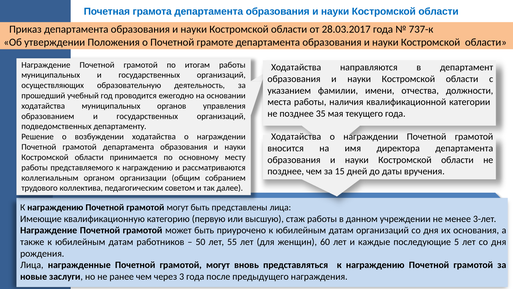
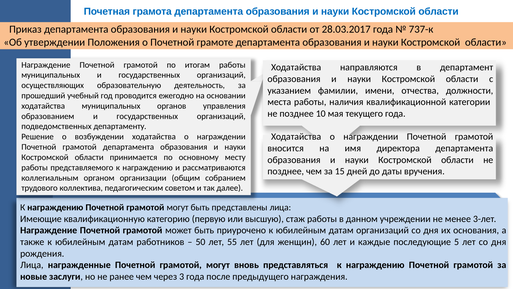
35: 35 -> 10
